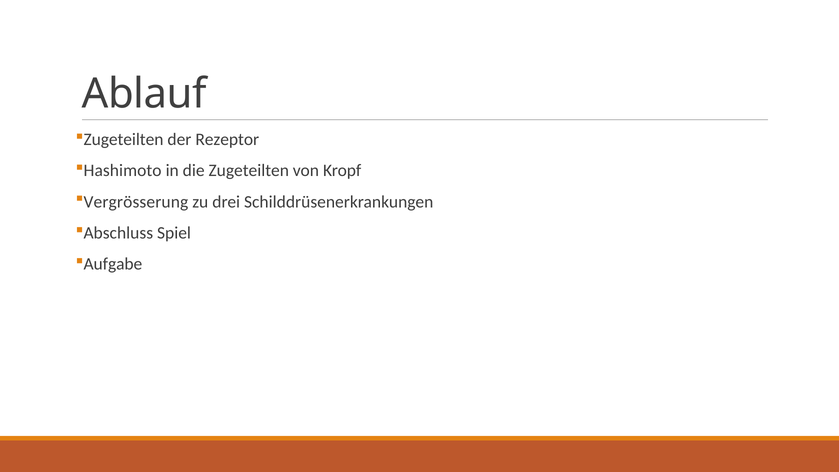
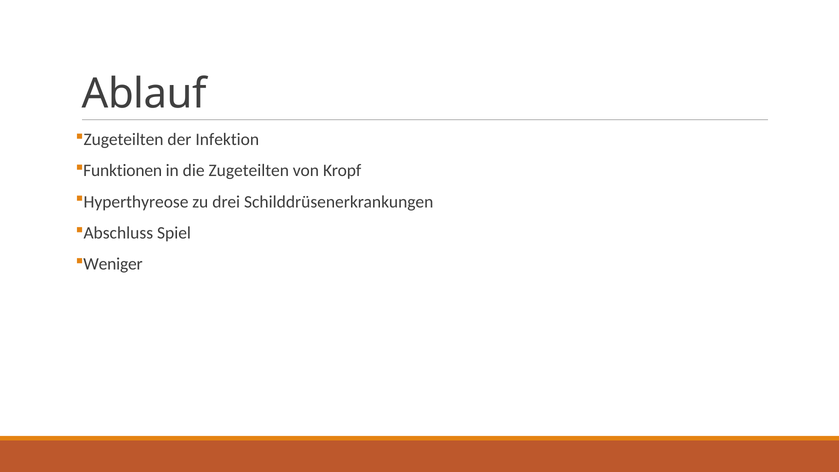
Rezeptor: Rezeptor -> Infektion
Hashimoto: Hashimoto -> Funktionen
Vergrösserung: Vergrösserung -> Hyperthyreose
Aufgabe: Aufgabe -> Weniger
